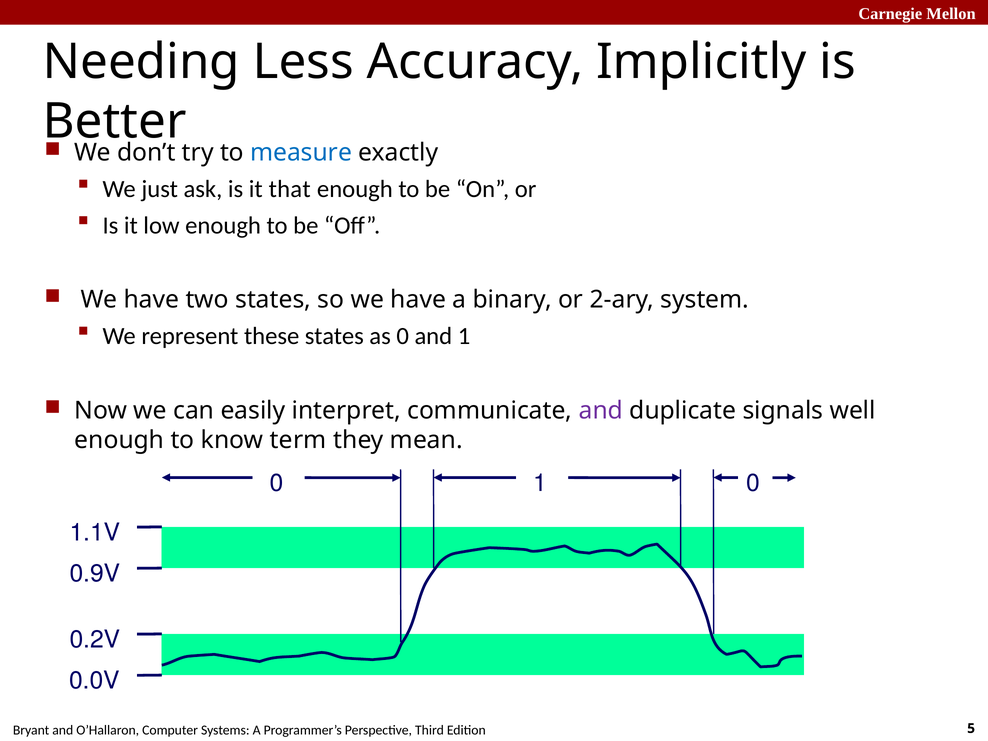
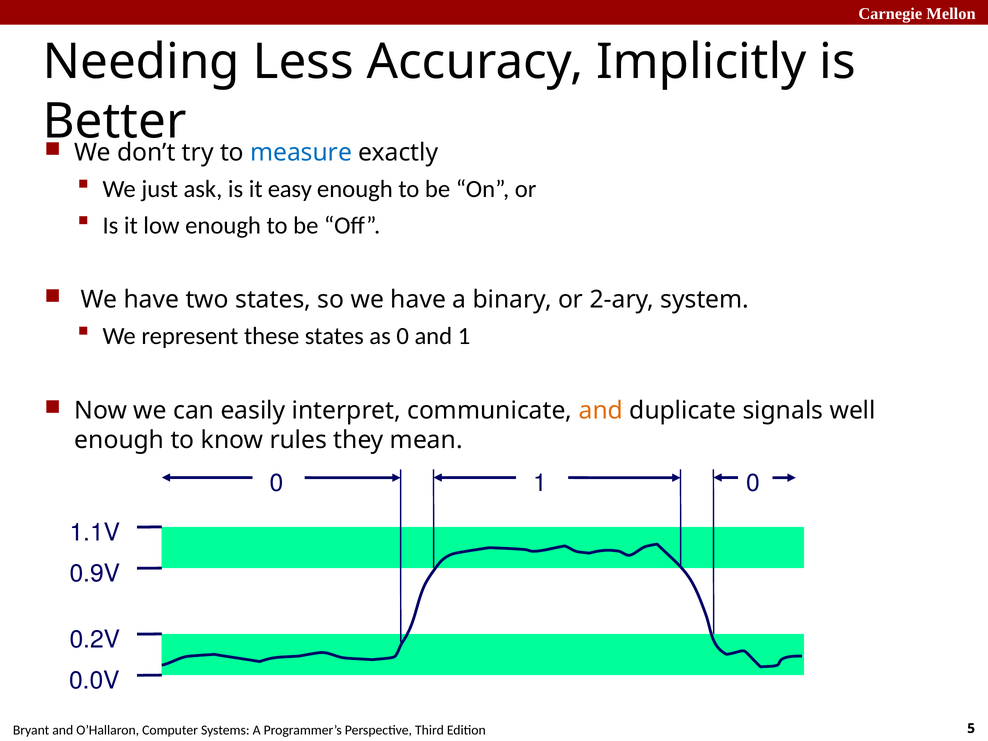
that: that -> easy
and at (601, 411) colour: purple -> orange
term: term -> rules
